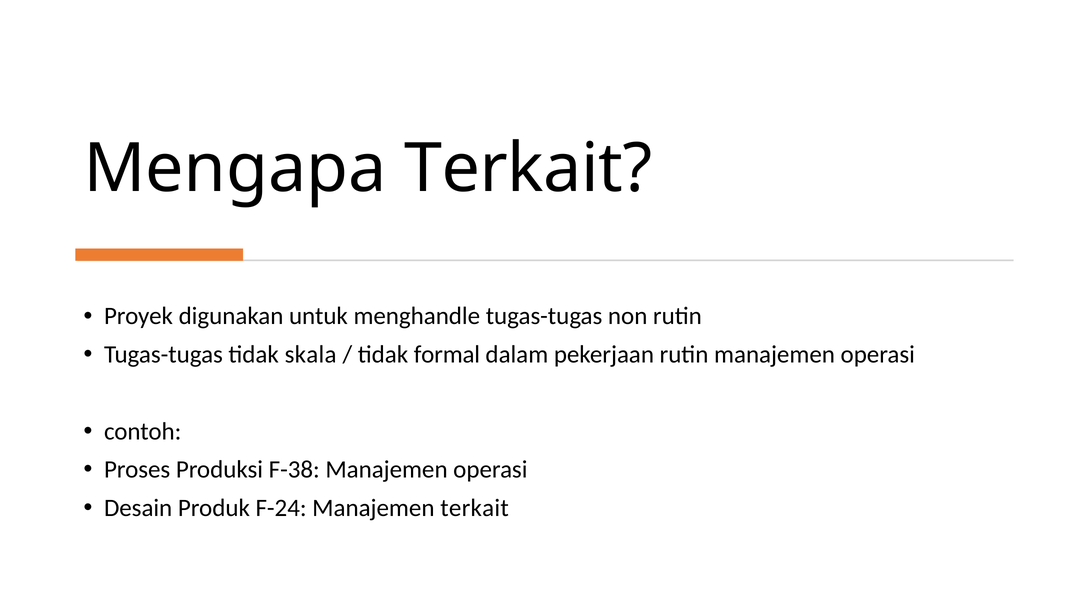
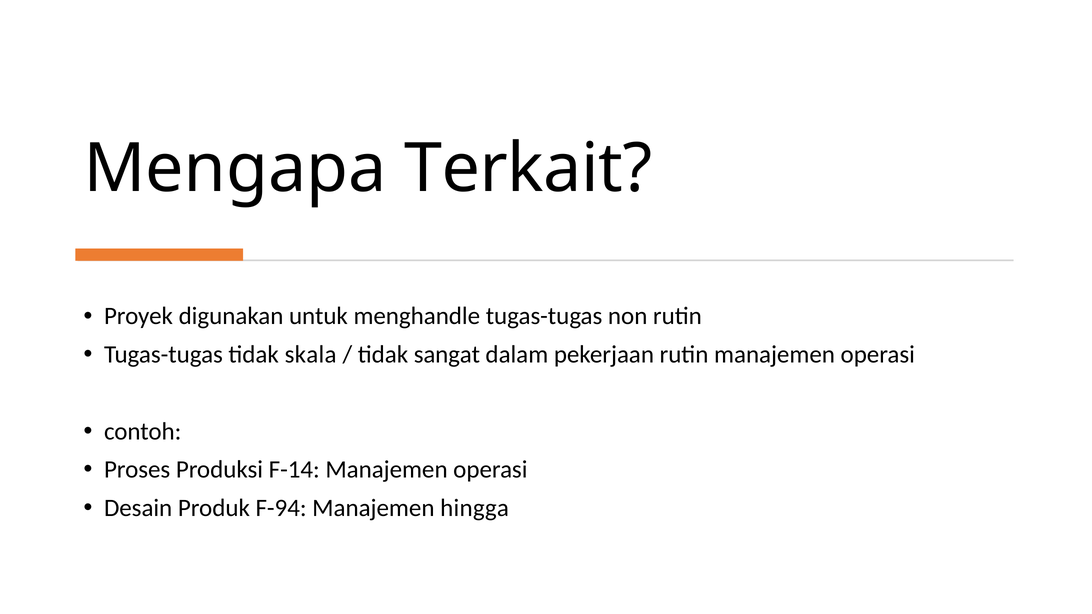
formal: formal -> sangat
F-38: F-38 -> F-14
F-24: F-24 -> F-94
Manajemen terkait: terkait -> hingga
